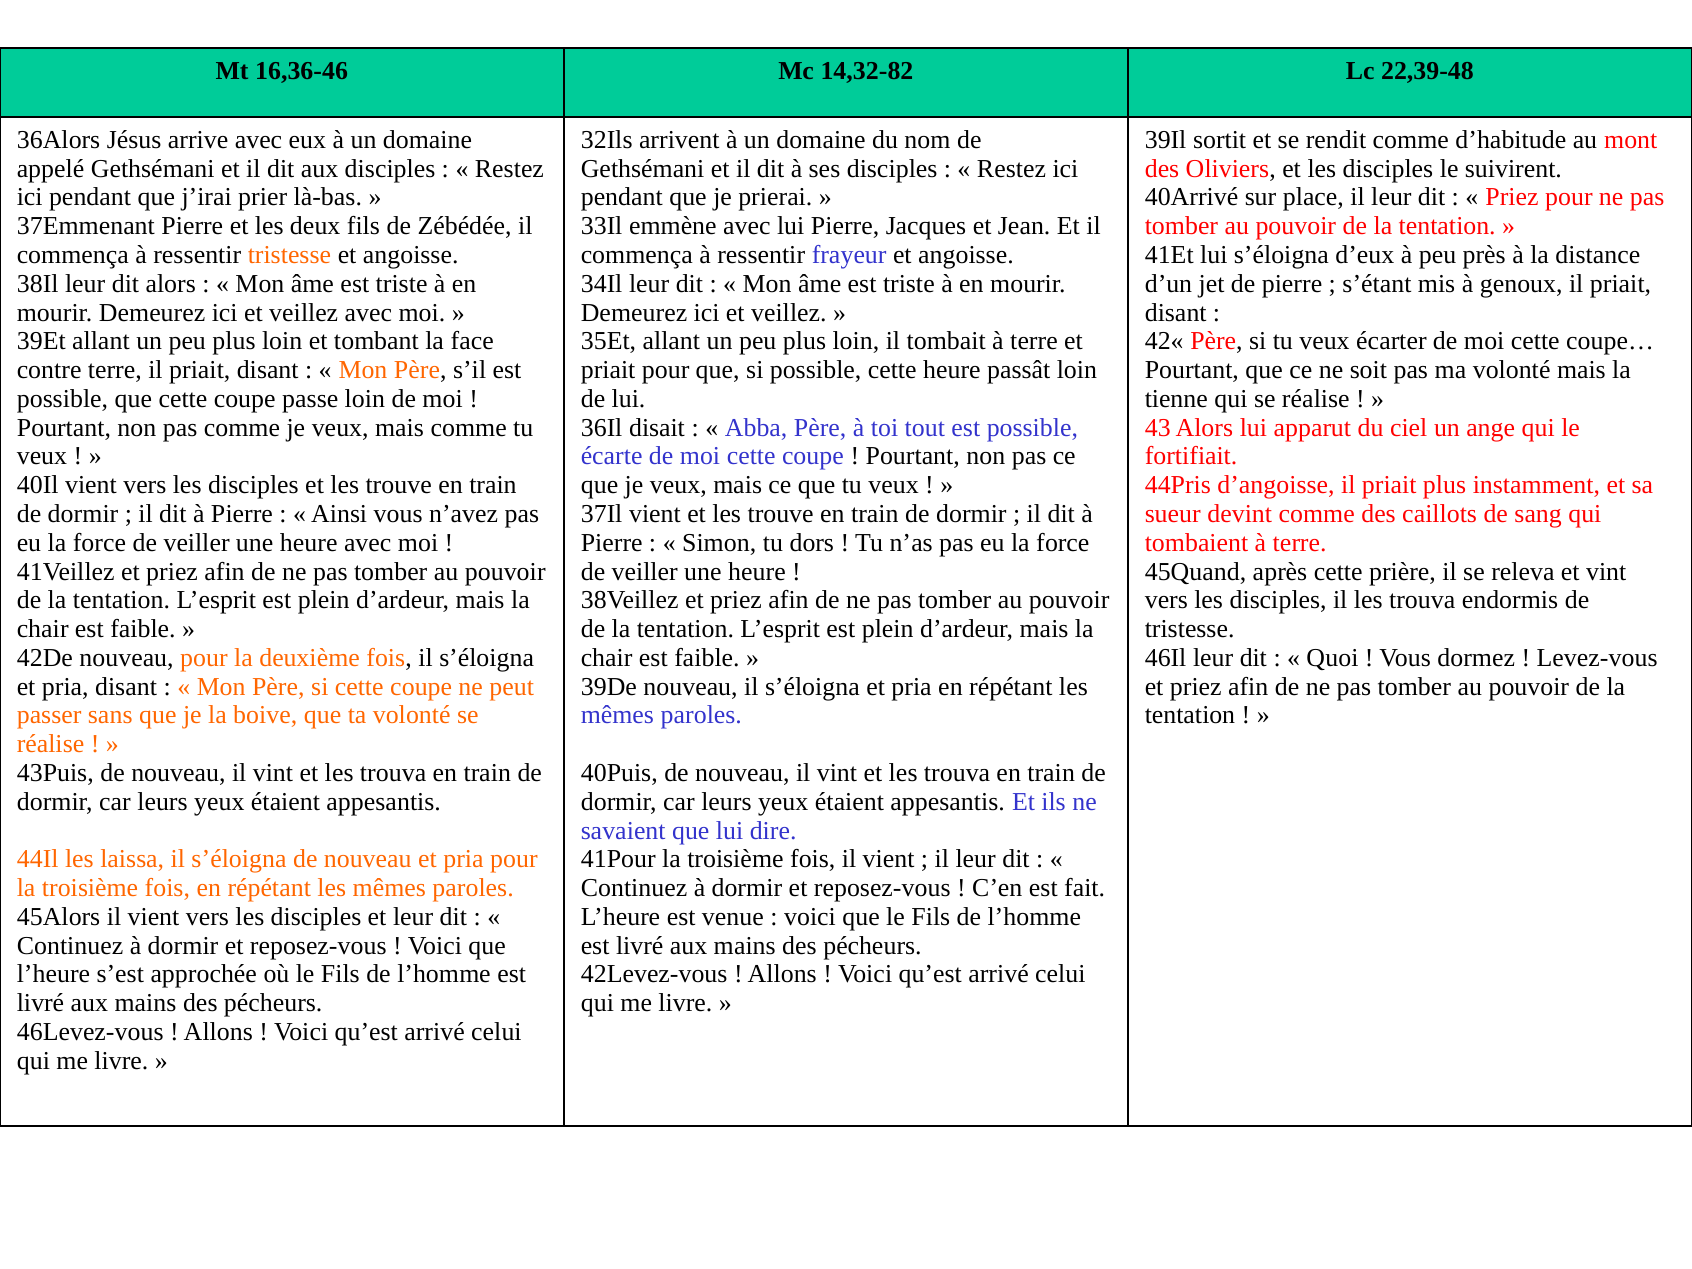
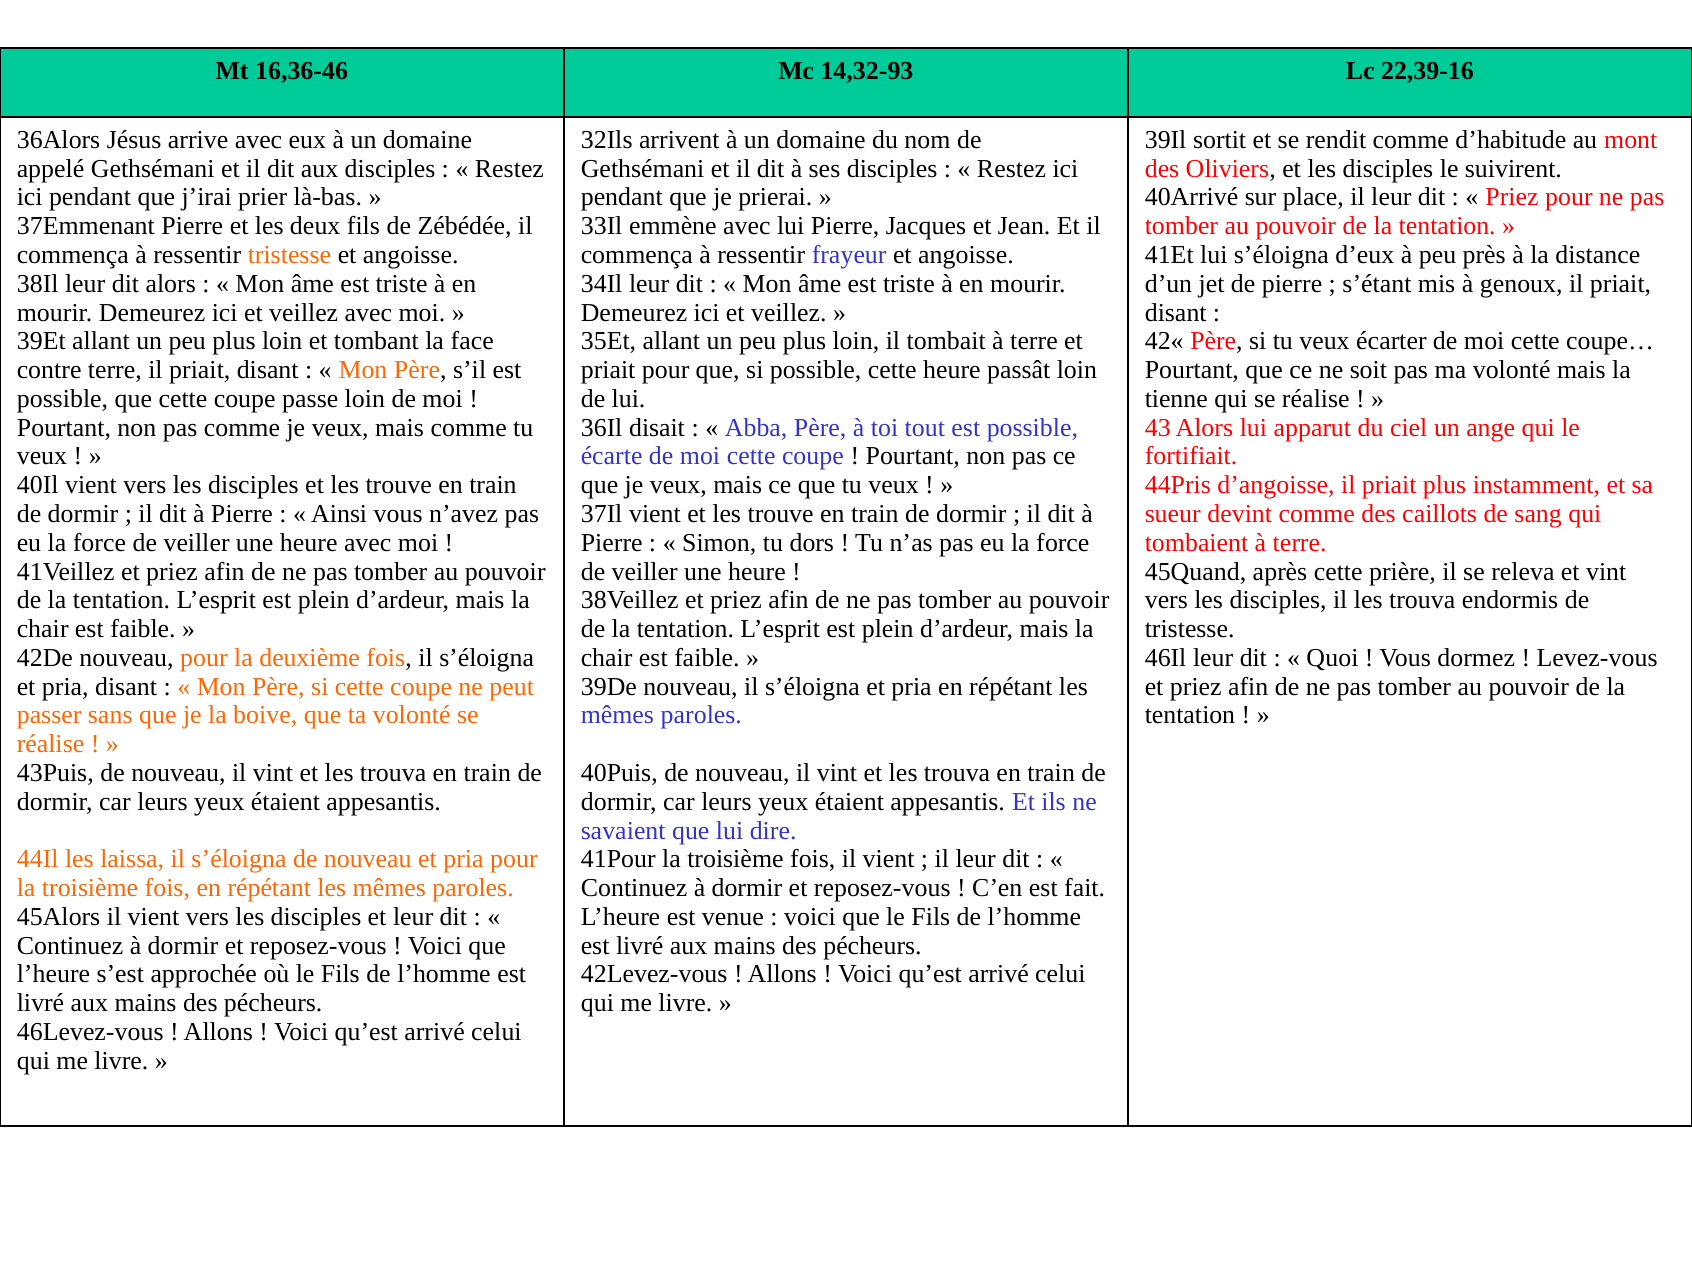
14,32-82: 14,32-82 -> 14,32-93
22,39-48: 22,39-48 -> 22,39-16
